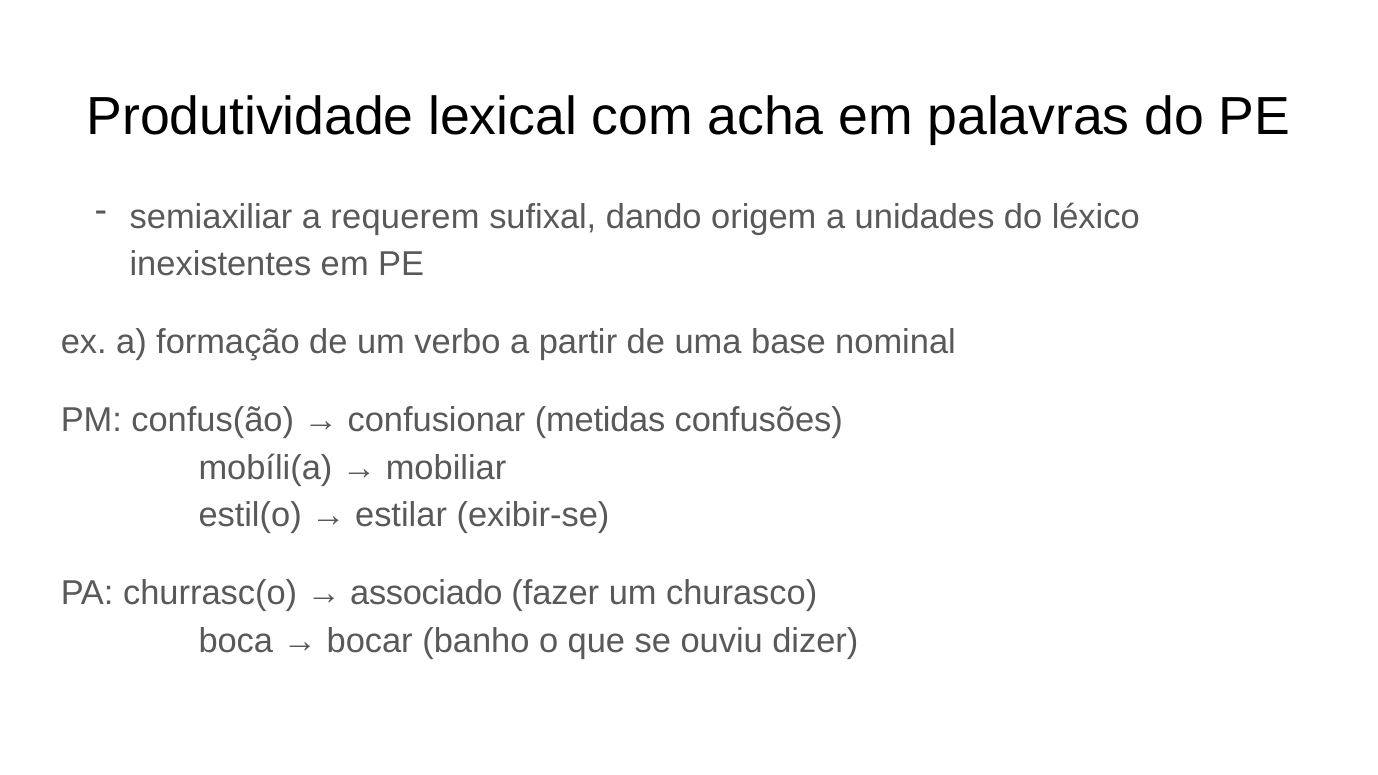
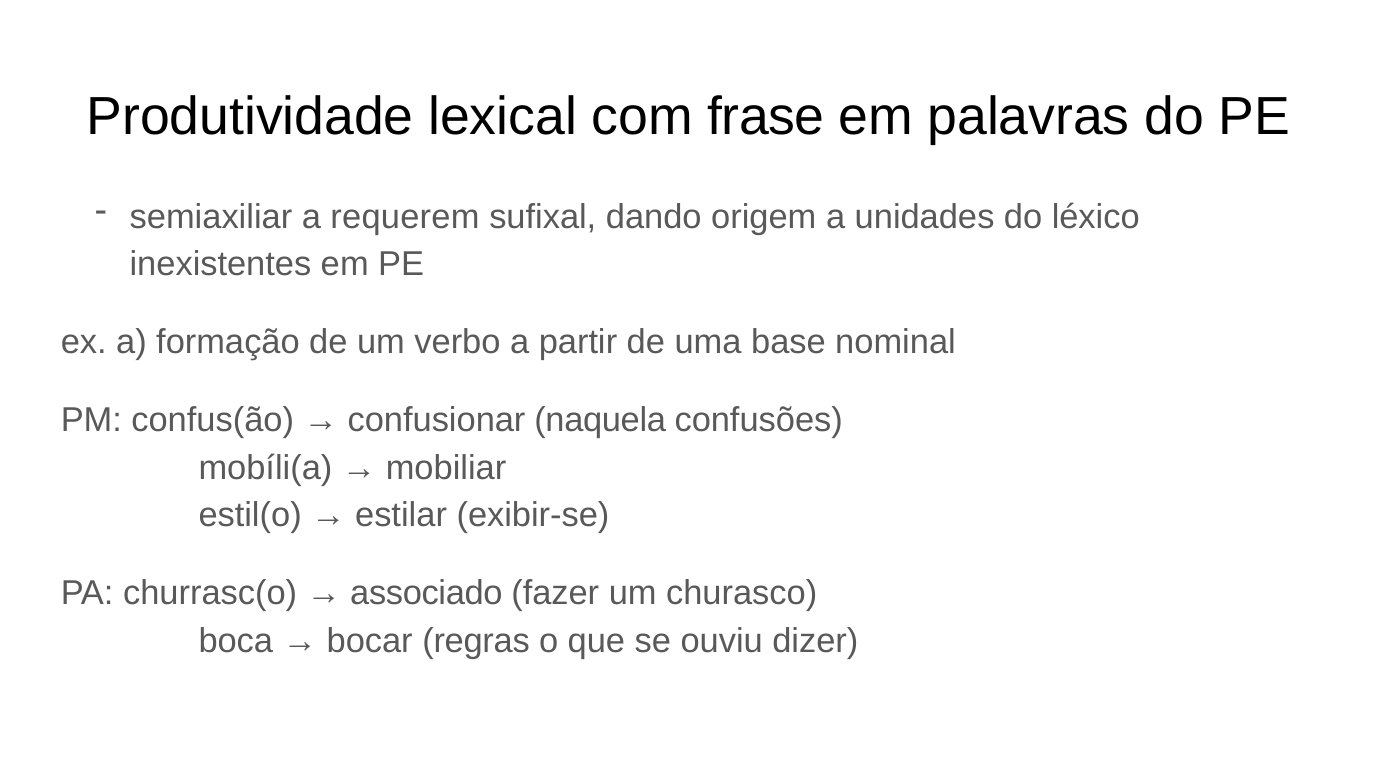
acha: acha -> frase
metidas: metidas -> naquela
banho: banho -> regras
